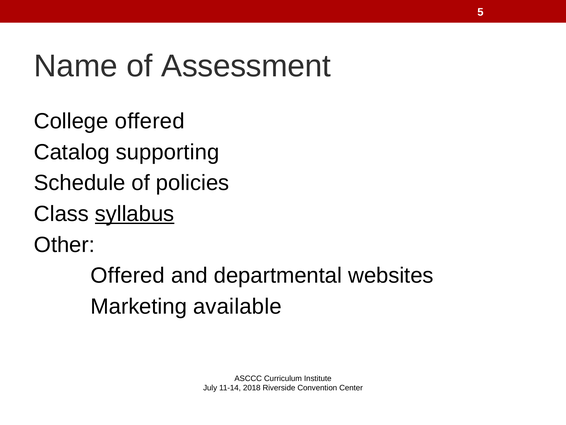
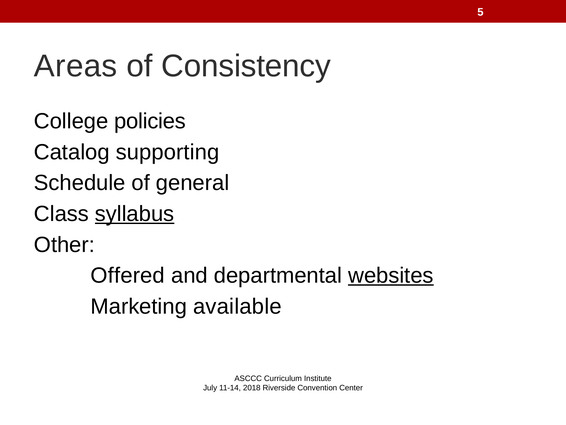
Name: Name -> Areas
Assessment: Assessment -> Consistency
College offered: offered -> policies
policies: policies -> general
websites underline: none -> present
